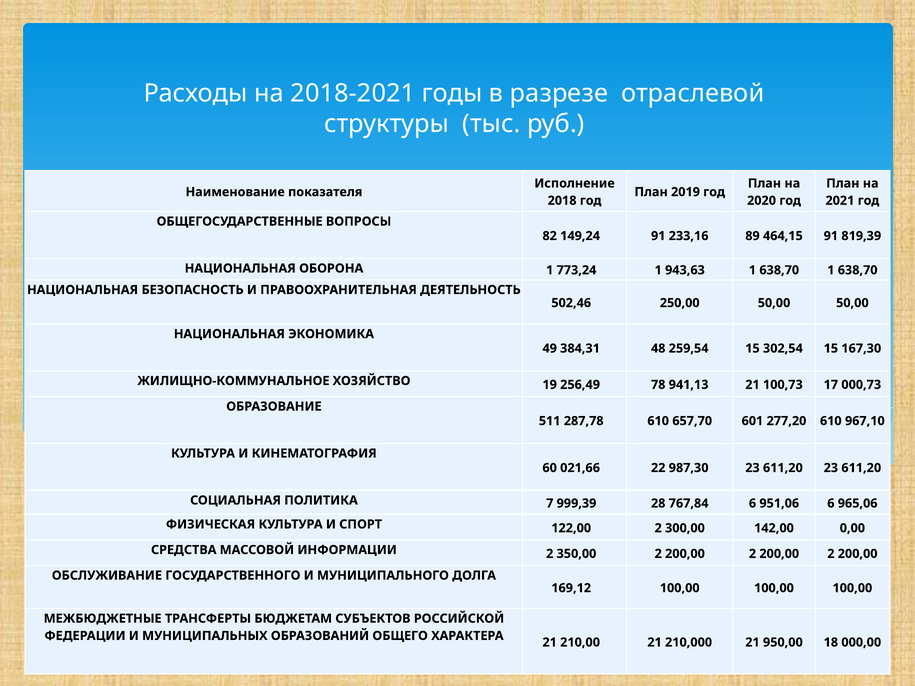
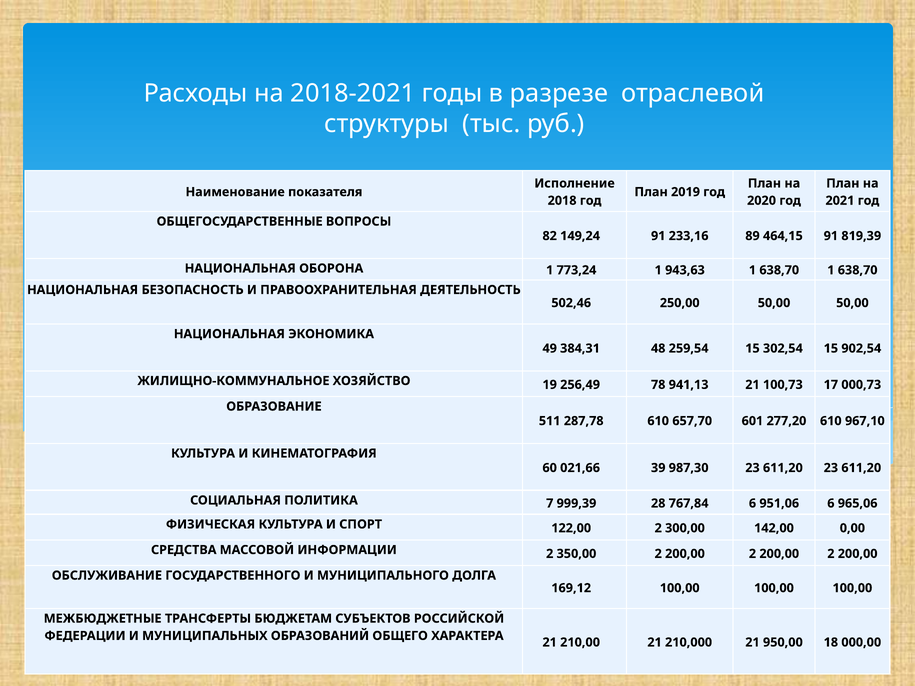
167,30: 167,30 -> 902,54
22: 22 -> 39
